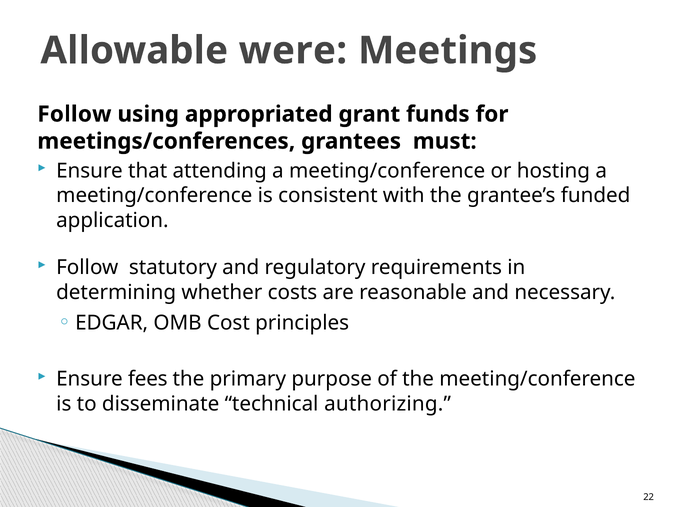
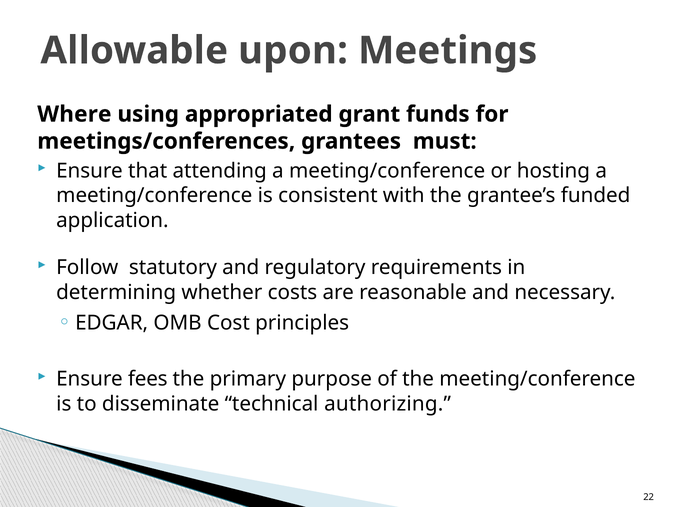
were: were -> upon
Follow at (74, 114): Follow -> Where
